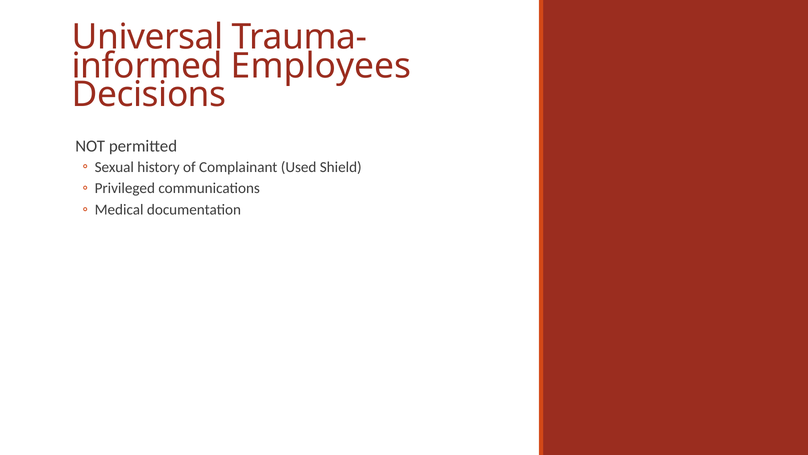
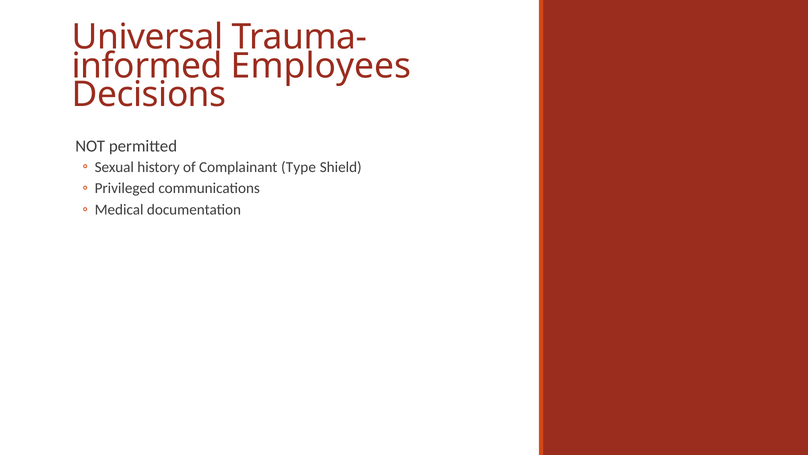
Used: Used -> Type
